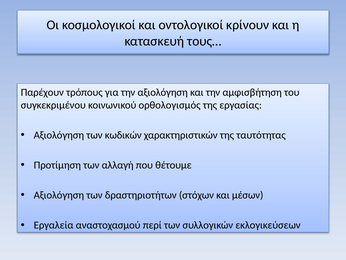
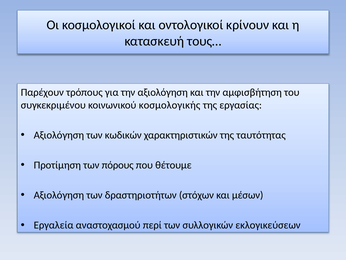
ορθολογισμός: ορθολογισμός -> κοσμολογικής
αλλαγή: αλλαγή -> πόρους
